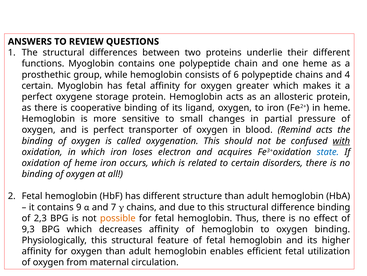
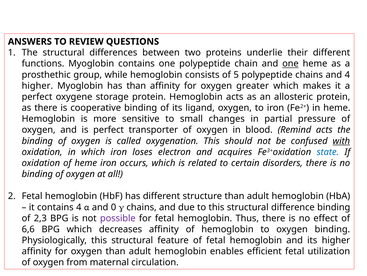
one at (290, 64) underline: none -> present
6: 6 -> 5
certain at (37, 86): certain -> higher
has fetal: fetal -> than
contains 9: 9 -> 4
7: 7 -> 0
possible colour: orange -> purple
9,3: 9,3 -> 6,6
